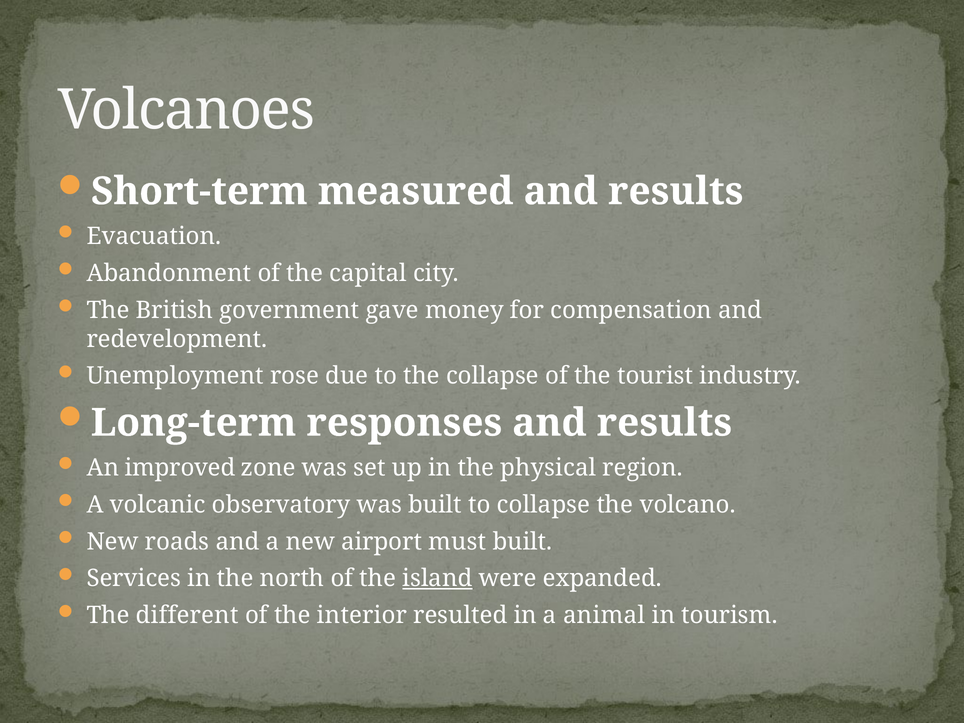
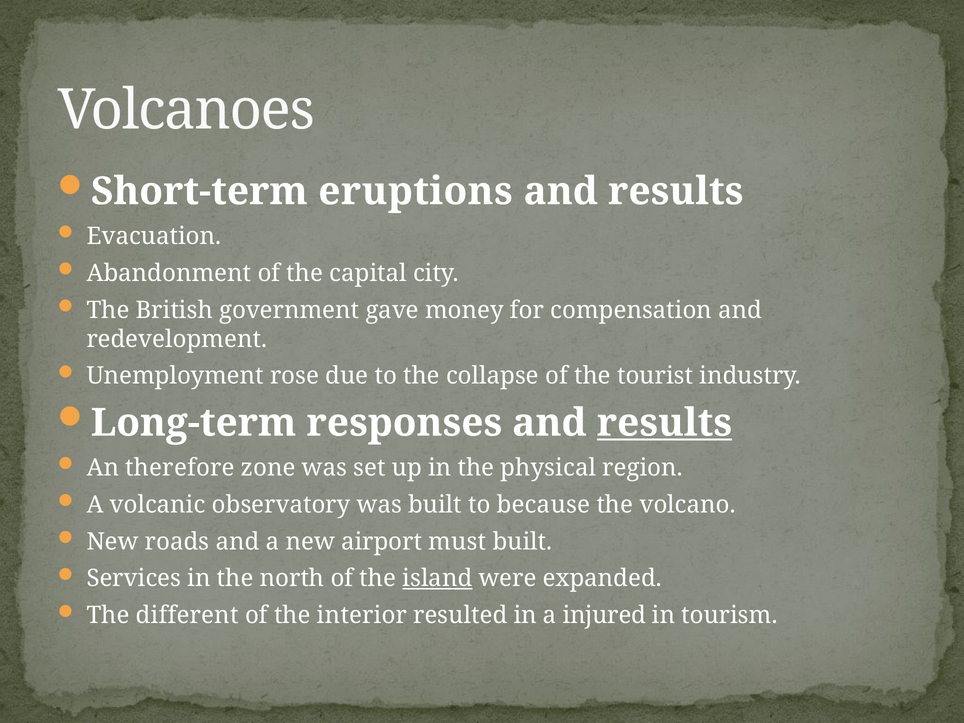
measured: measured -> eruptions
results at (664, 423) underline: none -> present
improved: improved -> therefore
to collapse: collapse -> because
animal: animal -> injured
